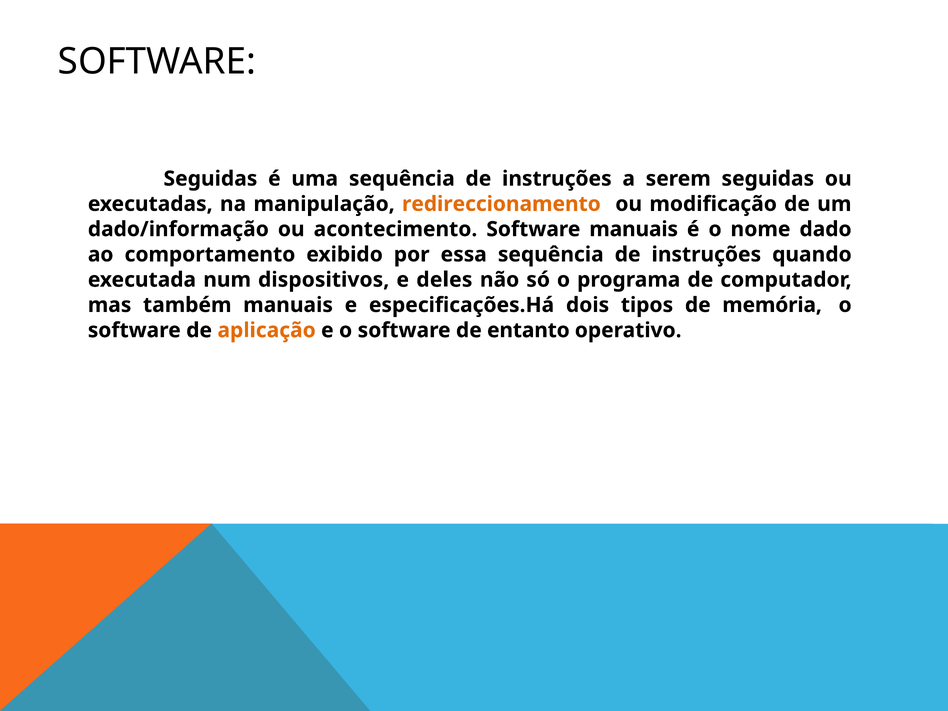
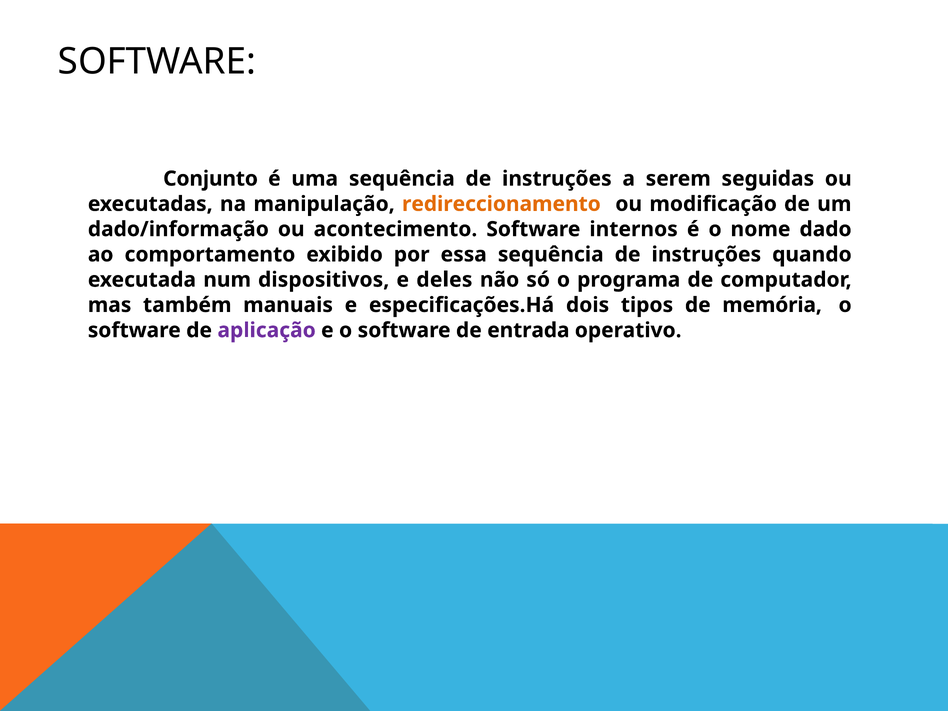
Seguidas at (210, 179): Seguidas -> Conjunto
Software manuais: manuais -> internos
aplicação colour: orange -> purple
entanto: entanto -> entrada
